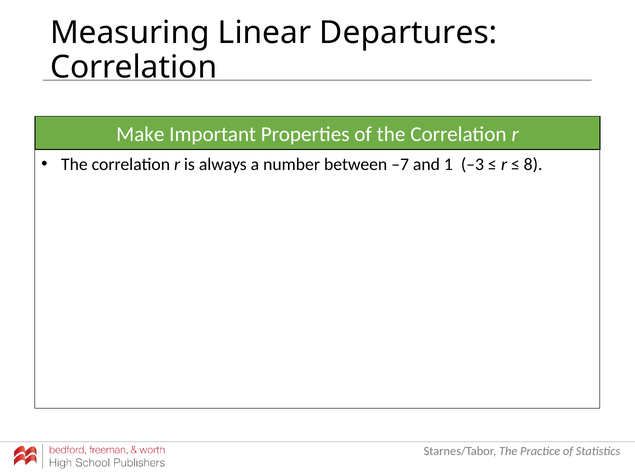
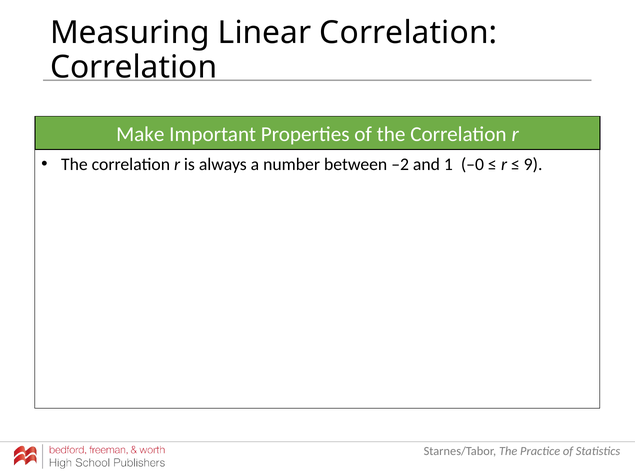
Linear Departures: Departures -> Correlation
–7: –7 -> –2
–3: –3 -> –0
8: 8 -> 9
